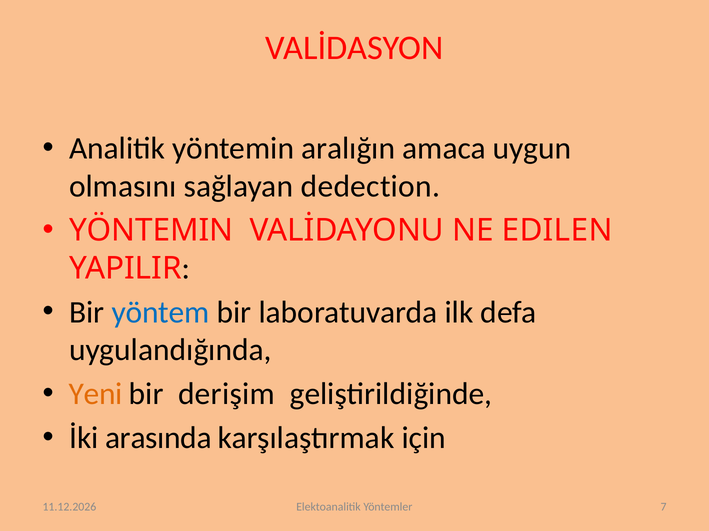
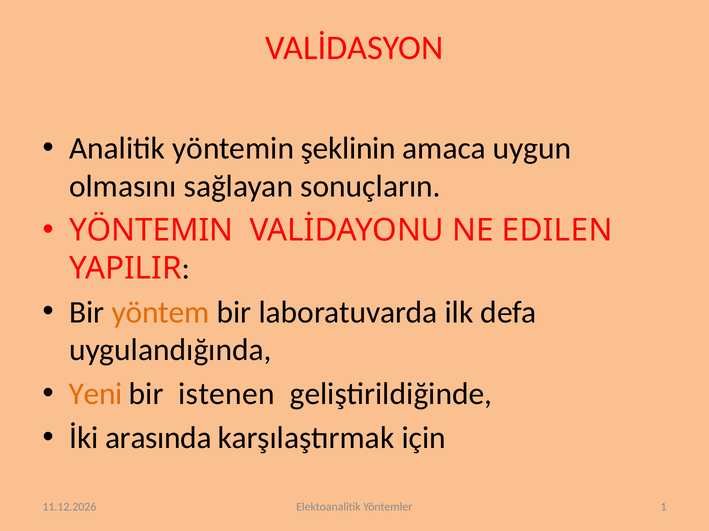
aralığın: aralığın -> şeklinin
dedection: dedection -> sonuçların
yöntem colour: blue -> orange
derişim: derişim -> istenen
7: 7 -> 1
